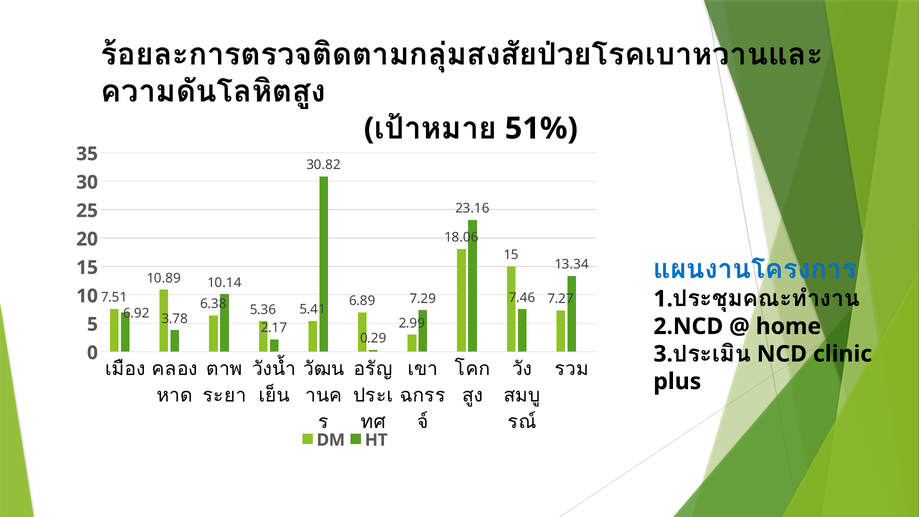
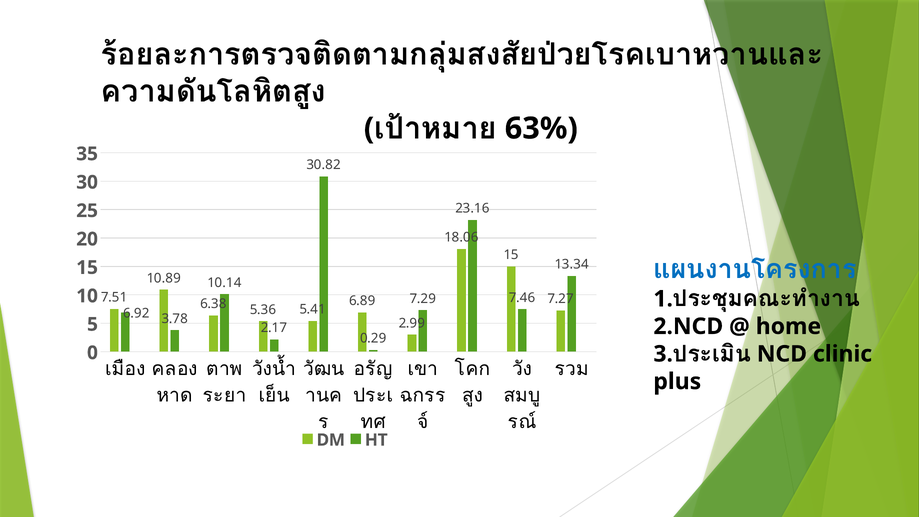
51%: 51% -> 63%
